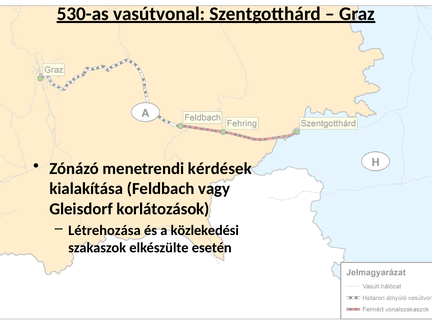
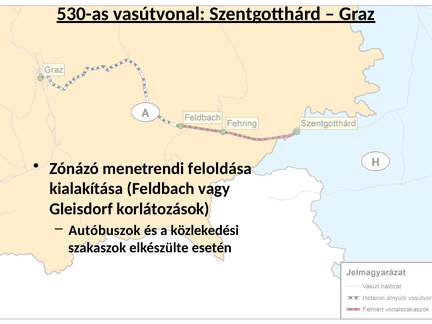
kérdések: kérdések -> feloldása
Létrehozása: Létrehozása -> Autóbuszok
